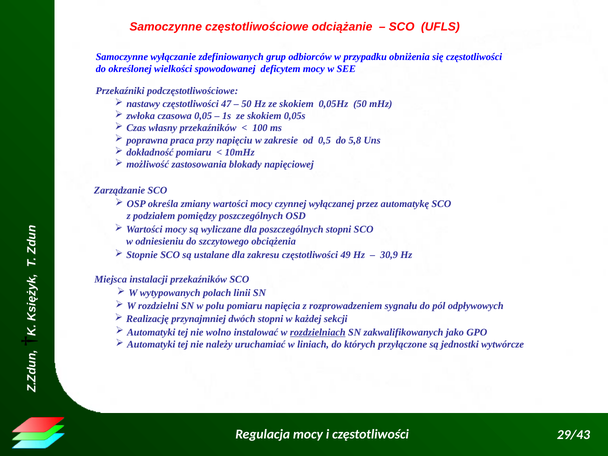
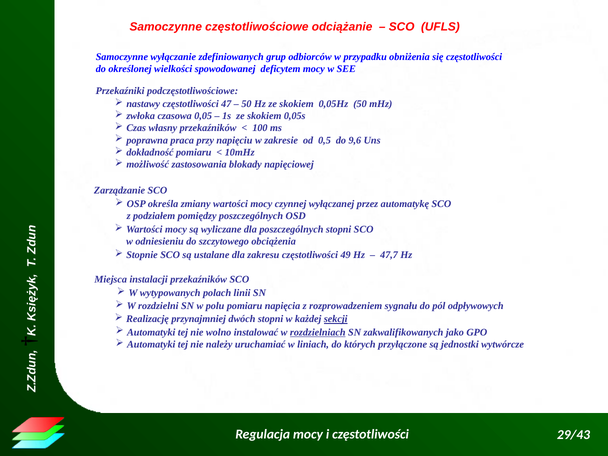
5,8: 5,8 -> 9,6
30,9: 30,9 -> 47,7
sekcji underline: none -> present
